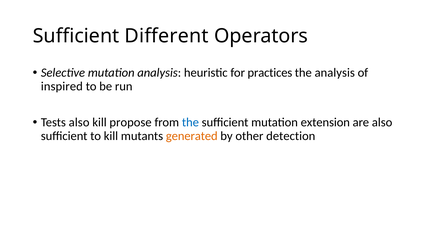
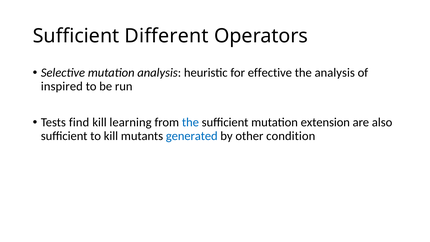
practices: practices -> effective
Tests also: also -> find
propose: propose -> learning
generated colour: orange -> blue
detection: detection -> condition
